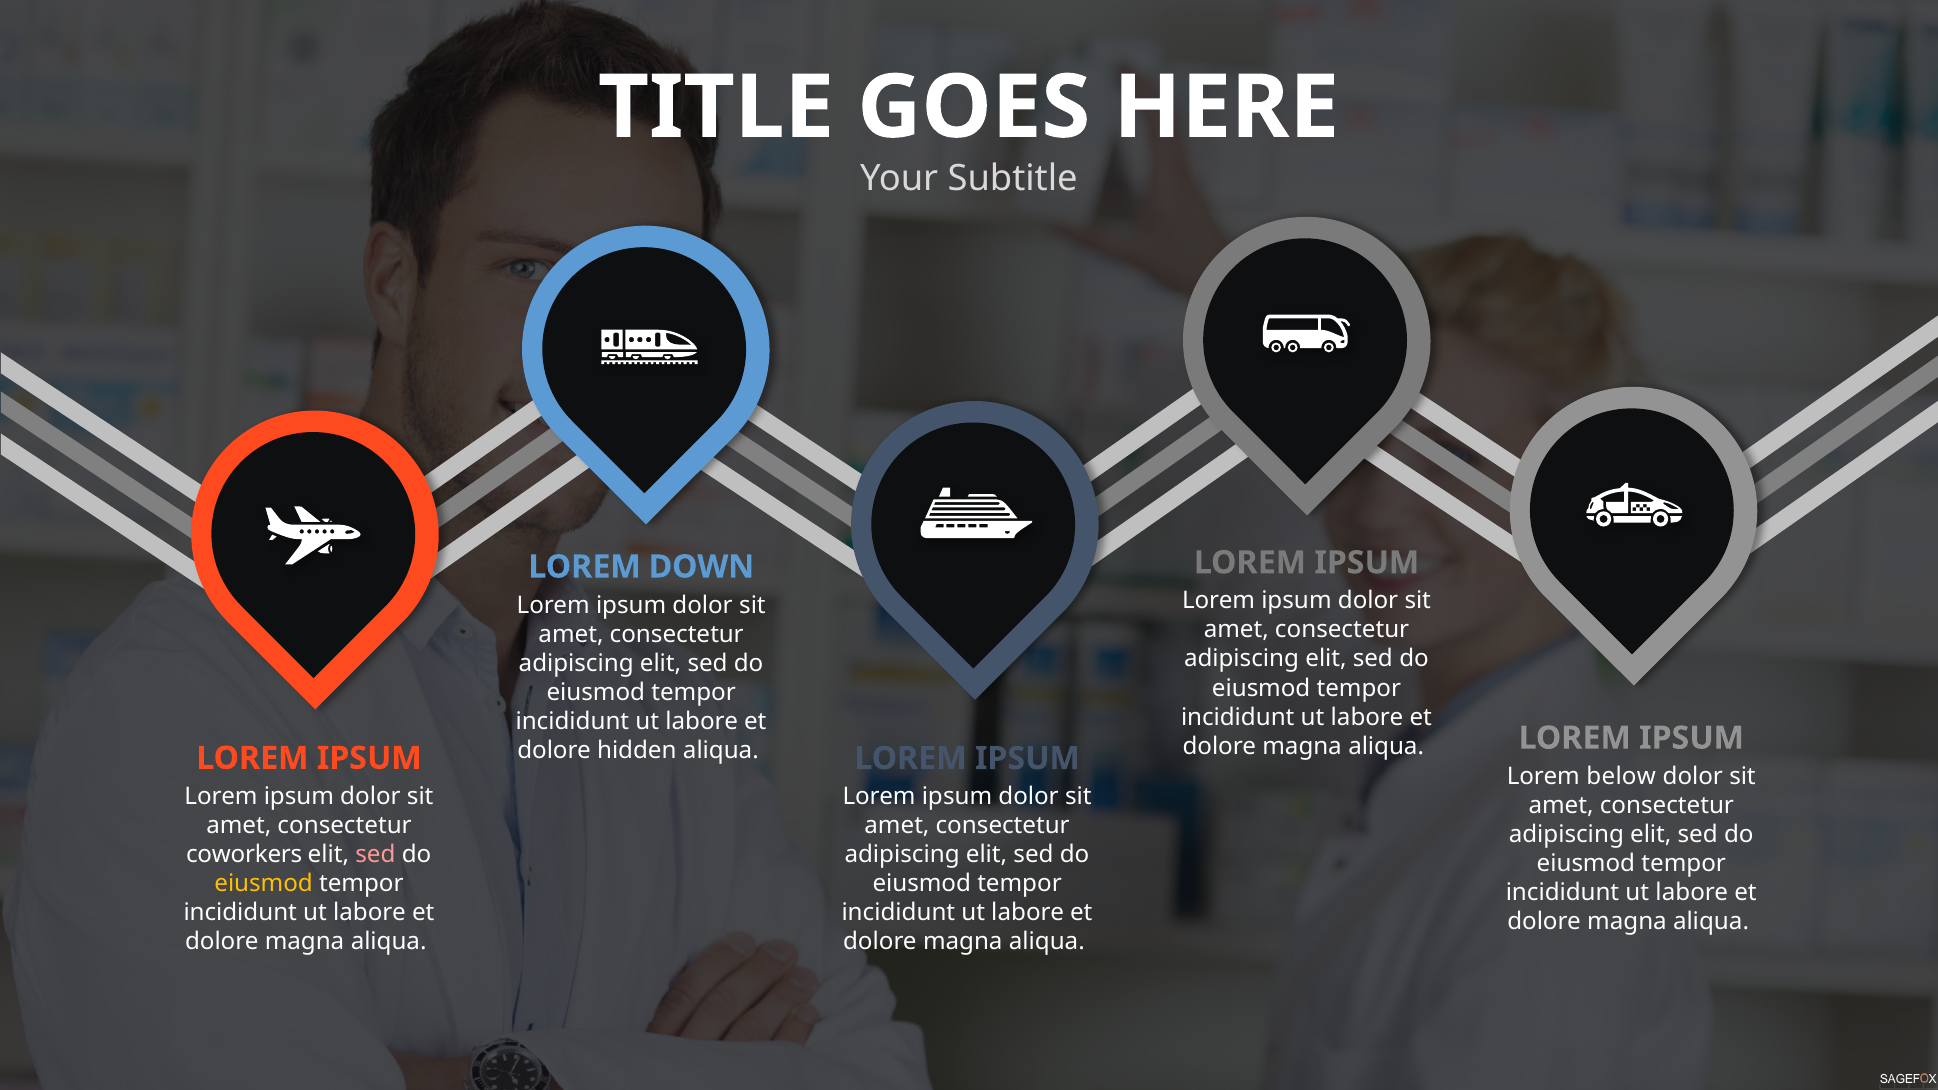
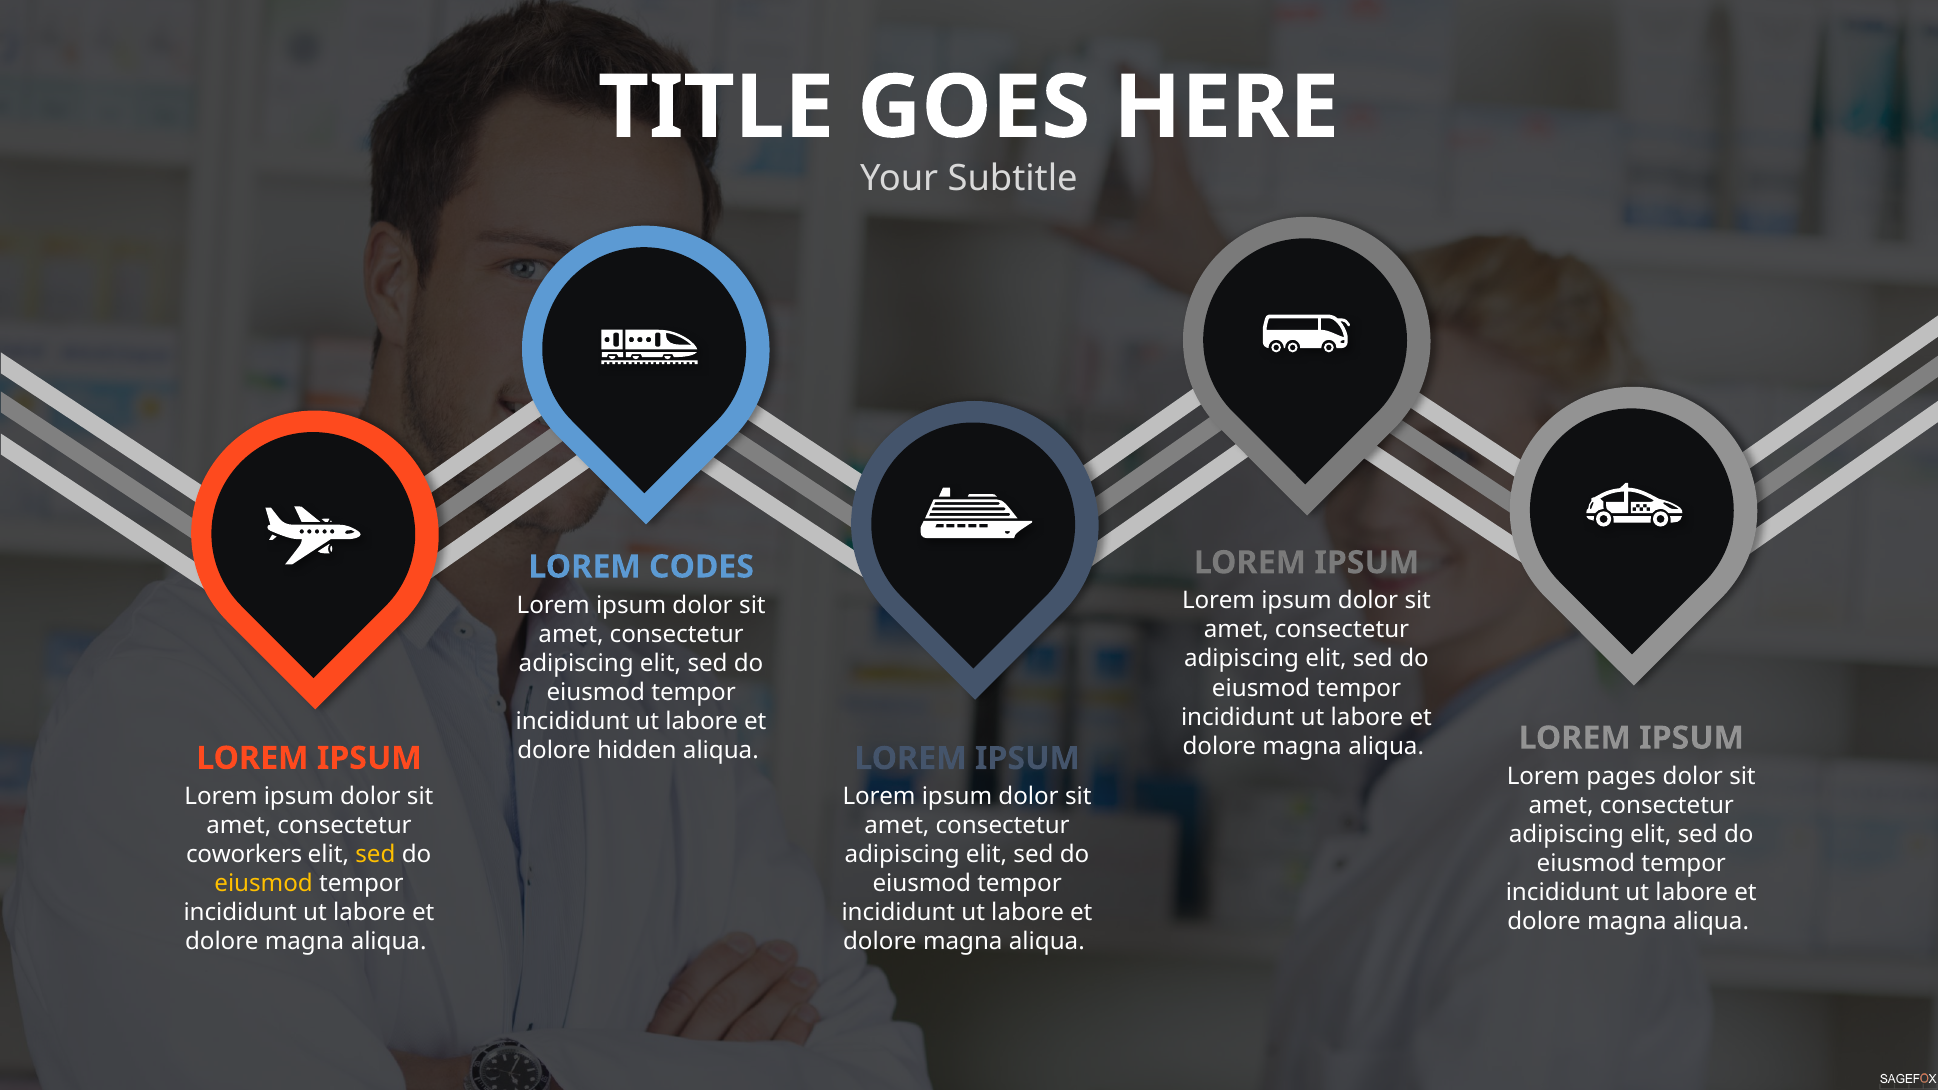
DOWN: DOWN -> CODES
below: below -> pages
sed at (375, 855) colour: pink -> yellow
